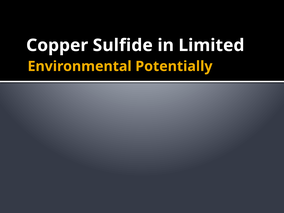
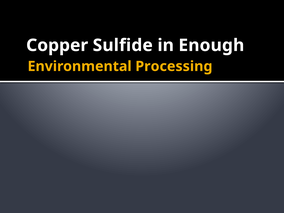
Limited: Limited -> Enough
Potentially: Potentially -> Processing
